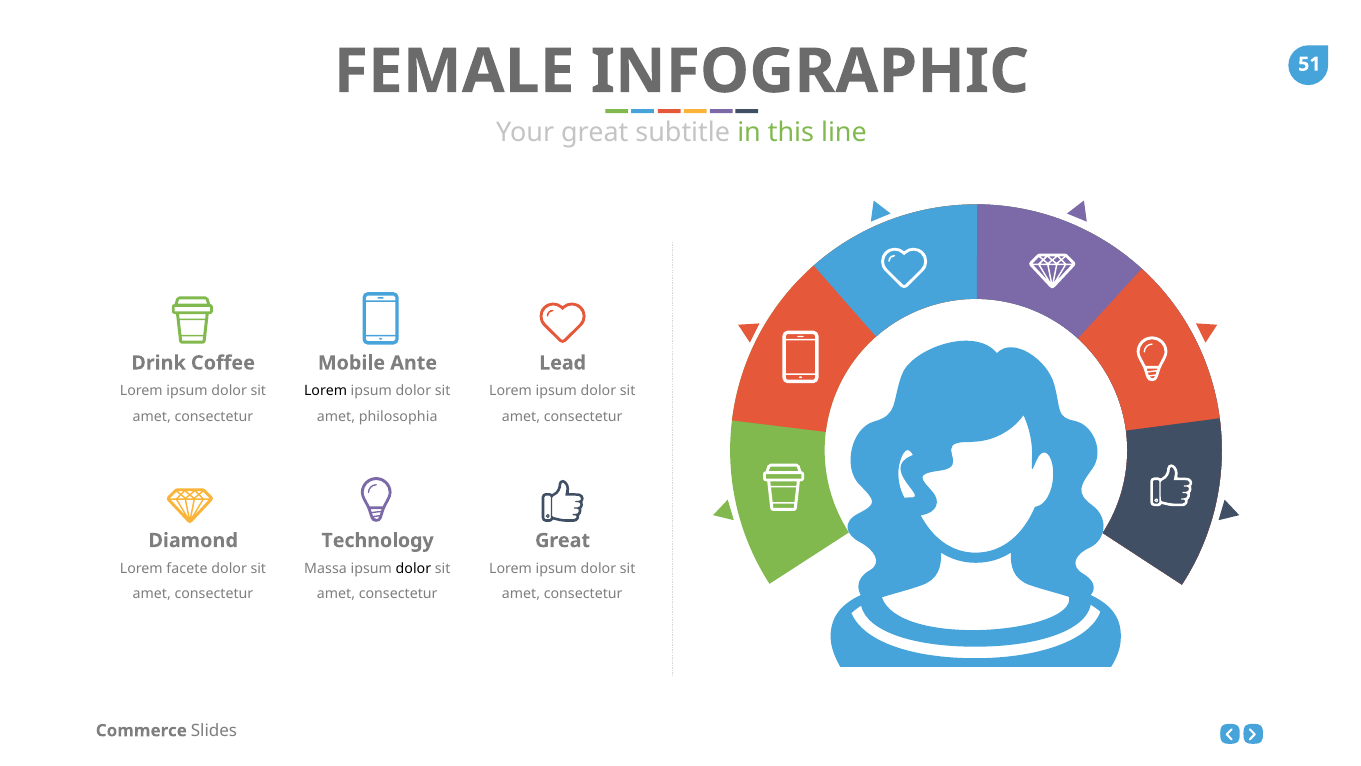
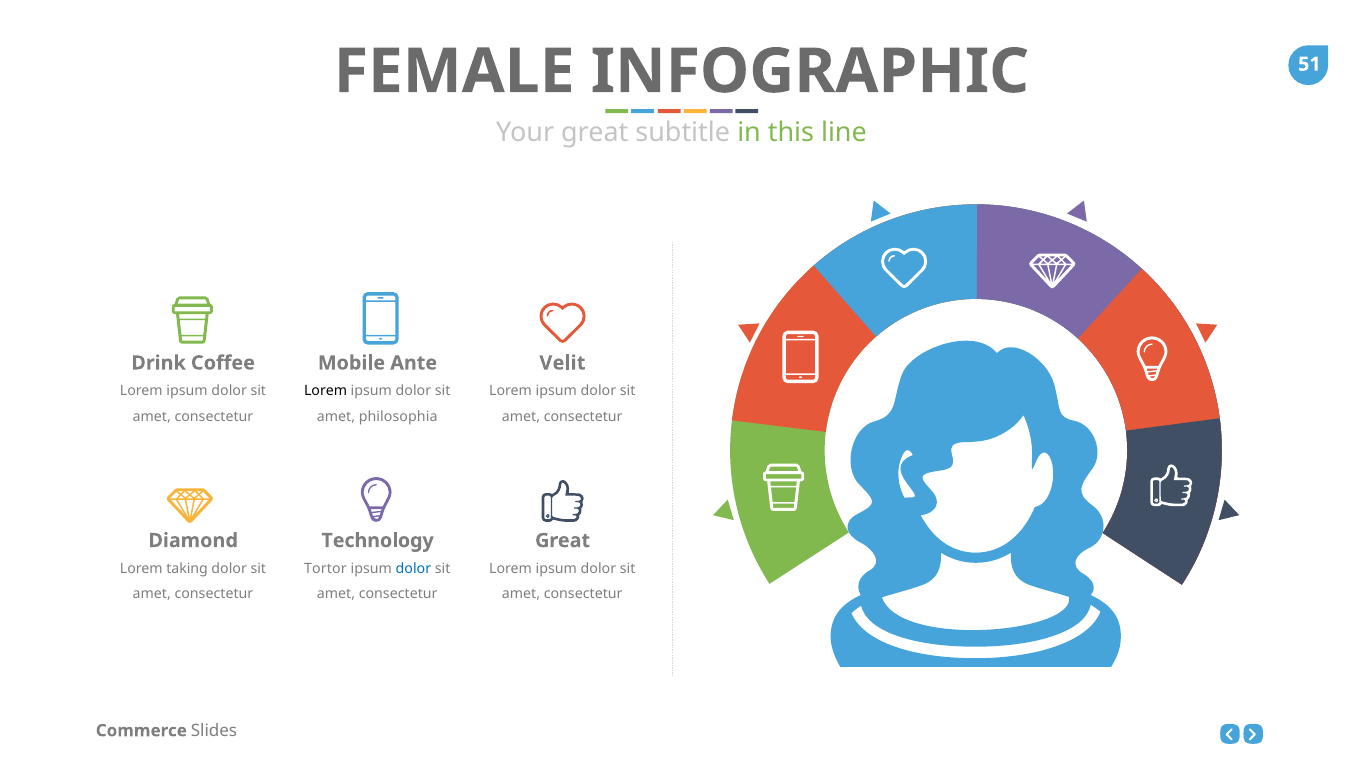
Lead: Lead -> Velit
facete: facete -> taking
Massa: Massa -> Tortor
dolor at (413, 569) colour: black -> blue
